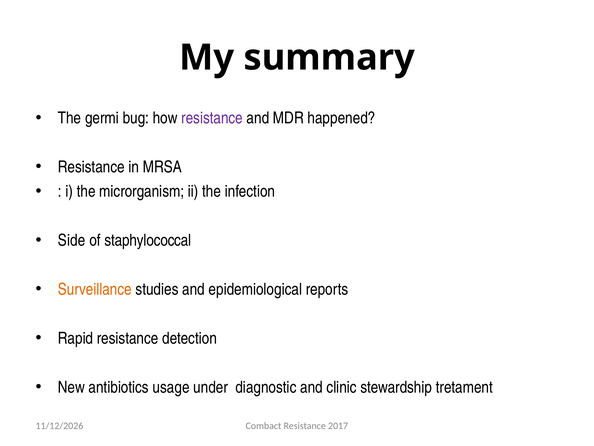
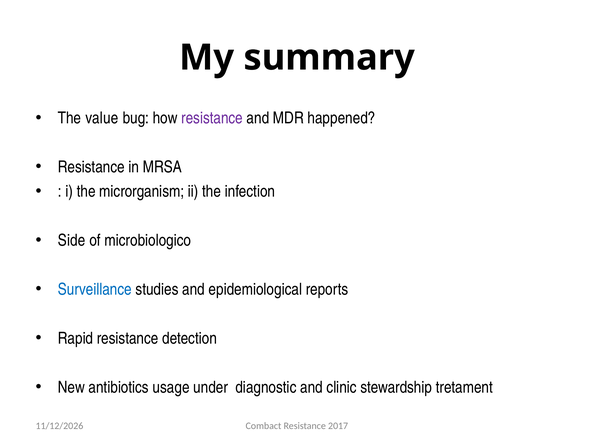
germi: germi -> value
staphylococcal: staphylococcal -> microbiologico
Surveillance colour: orange -> blue
